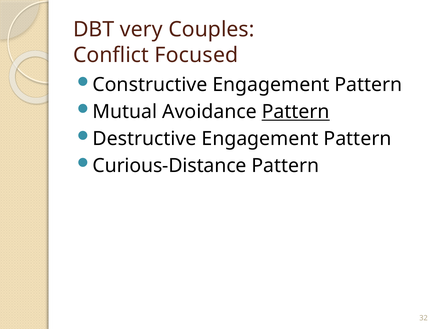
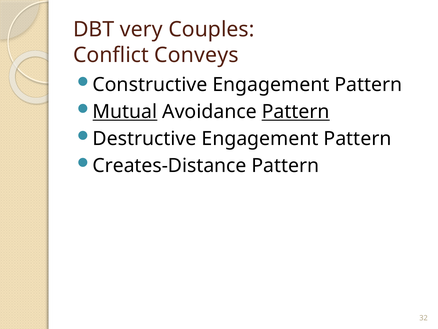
Focused: Focused -> Conveys
Mutual underline: none -> present
Curious-Distance: Curious-Distance -> Creates-Distance
